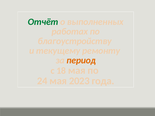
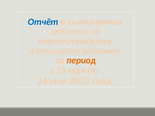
Отчёт colour: green -> blue
